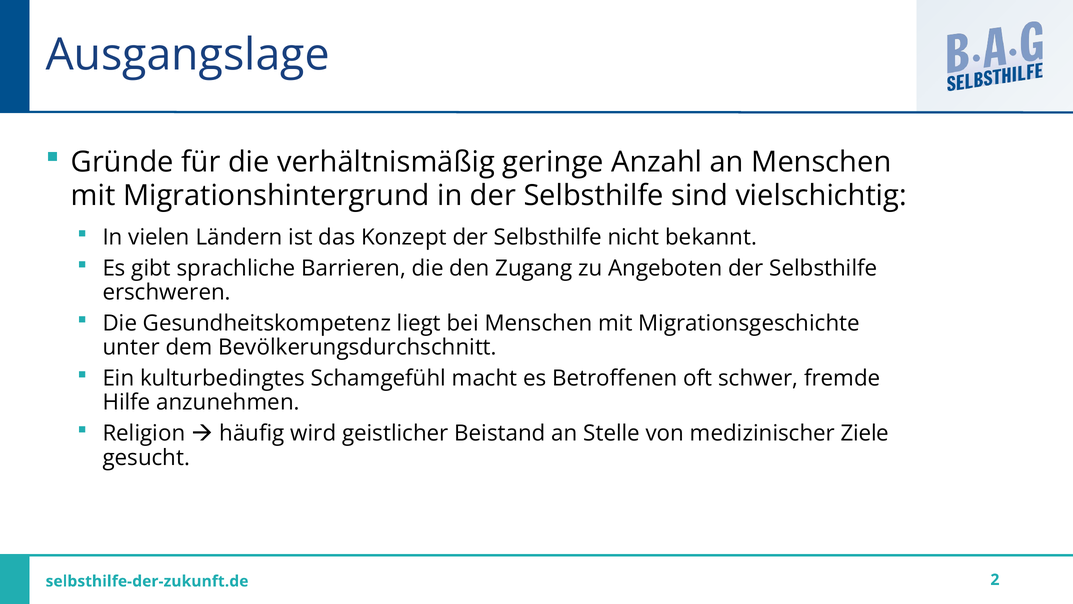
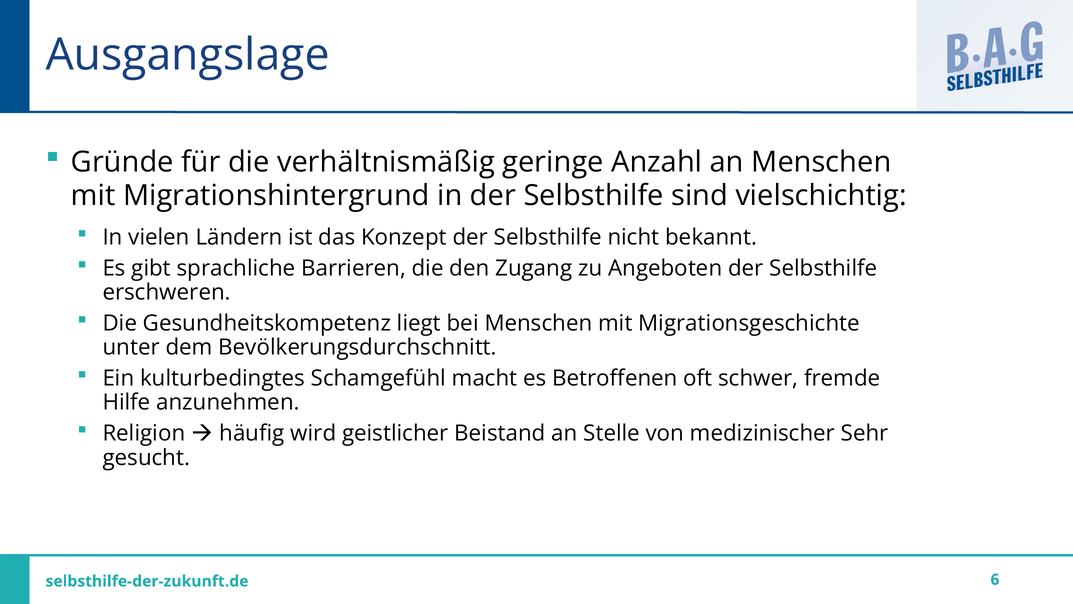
Ziele: Ziele -> Sehr
2: 2 -> 6
